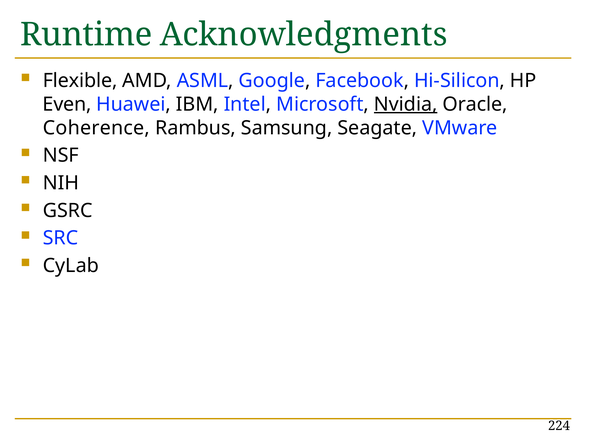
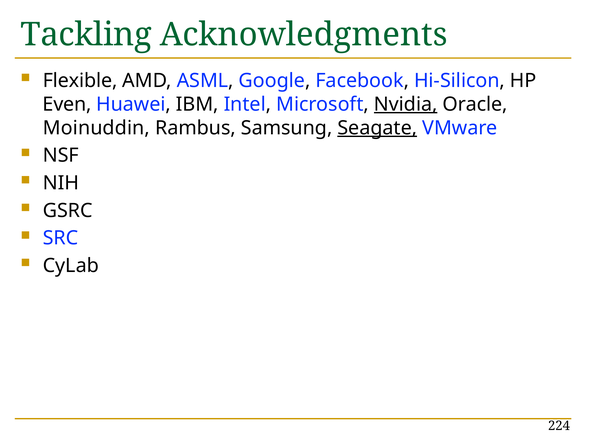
Runtime: Runtime -> Tackling
Coherence: Coherence -> Moinuddin
Seagate underline: none -> present
